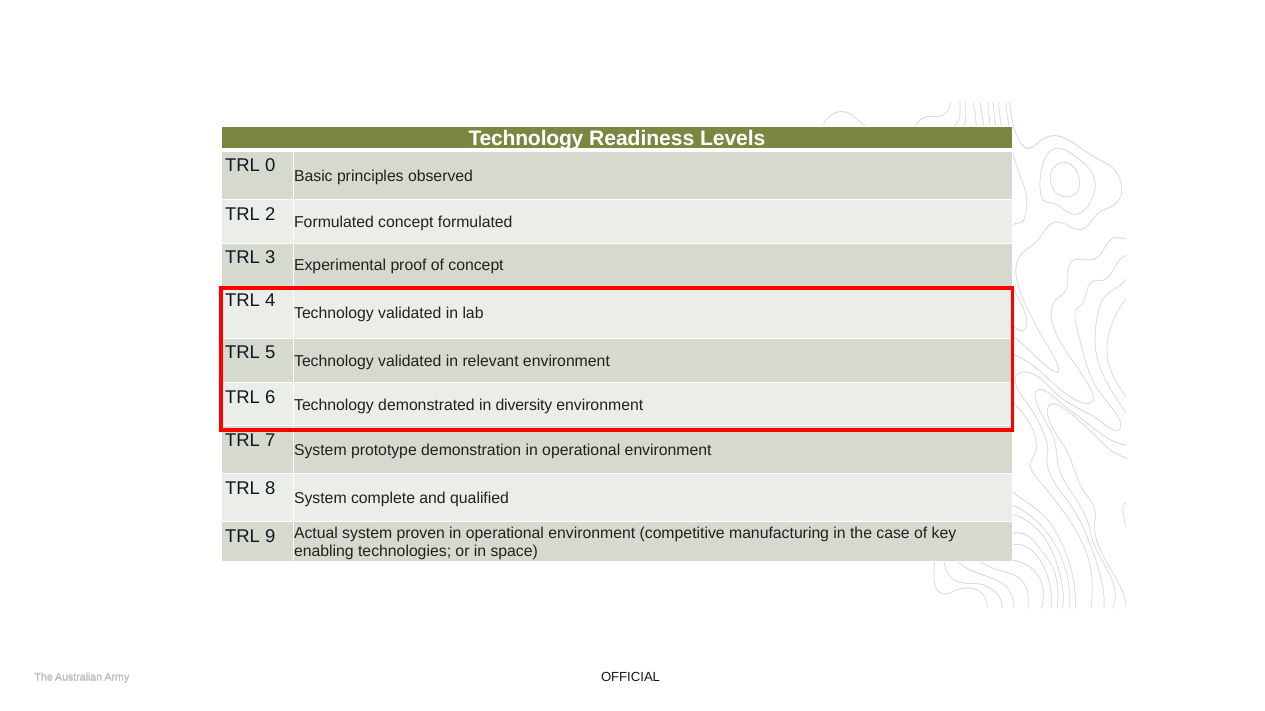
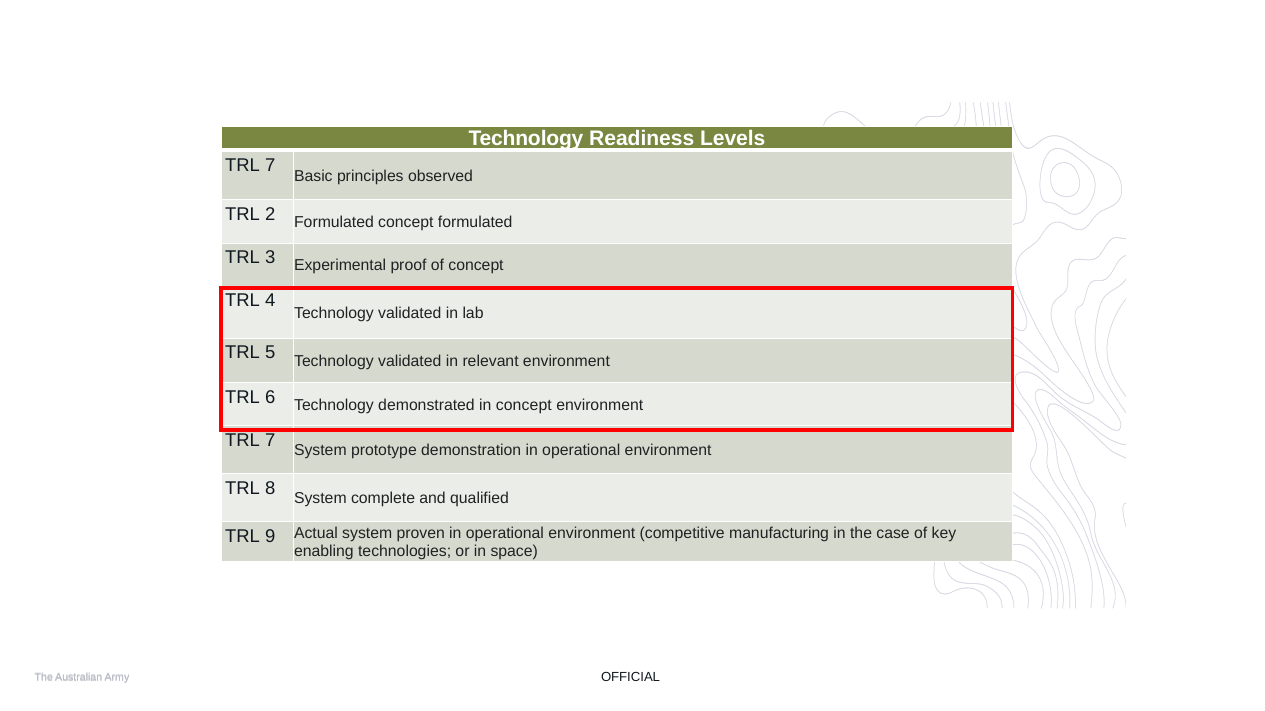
0 at (270, 166): 0 -> 7
in diversity: diversity -> concept
